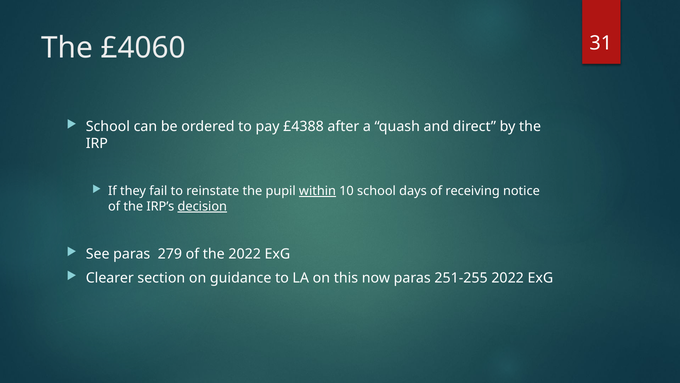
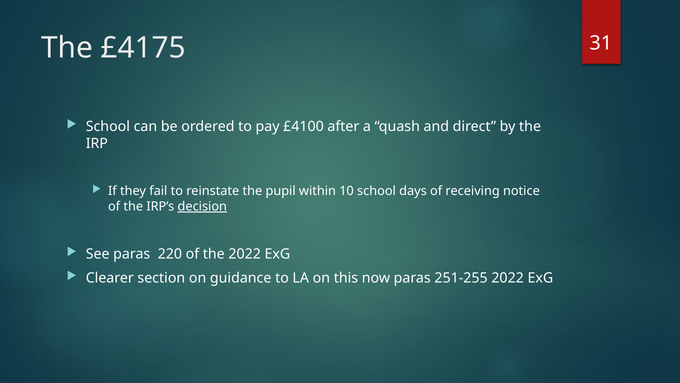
£4060: £4060 -> £4175
£4388: £4388 -> £4100
within underline: present -> none
279: 279 -> 220
